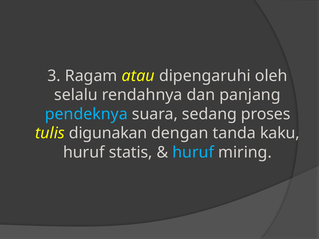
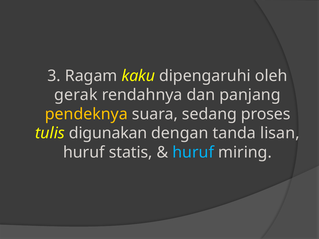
atau: atau -> kaku
selalu: selalu -> gerak
pendeknya colour: light blue -> yellow
kaku: kaku -> lisan
